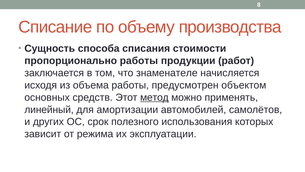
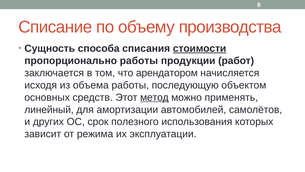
стоимости underline: none -> present
знаменателе: знаменателе -> арендатором
предусмотрен: предусмотрен -> последующую
